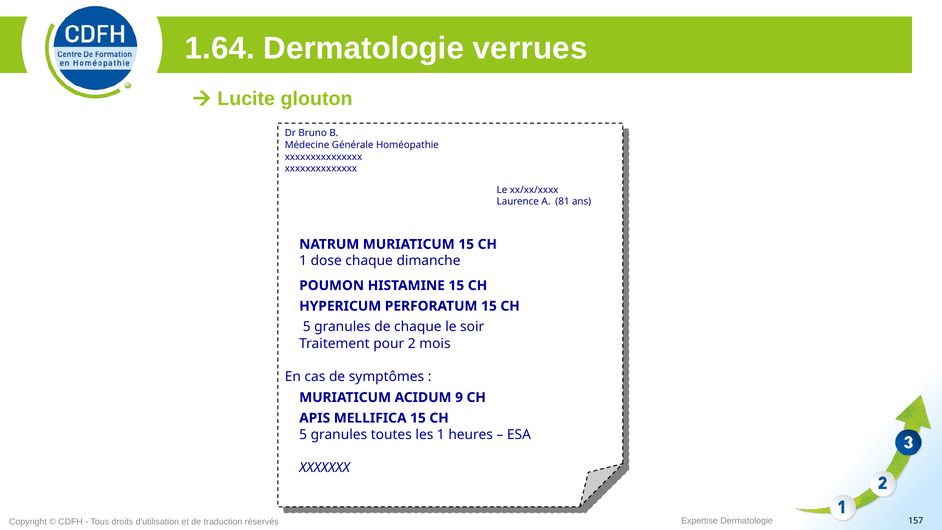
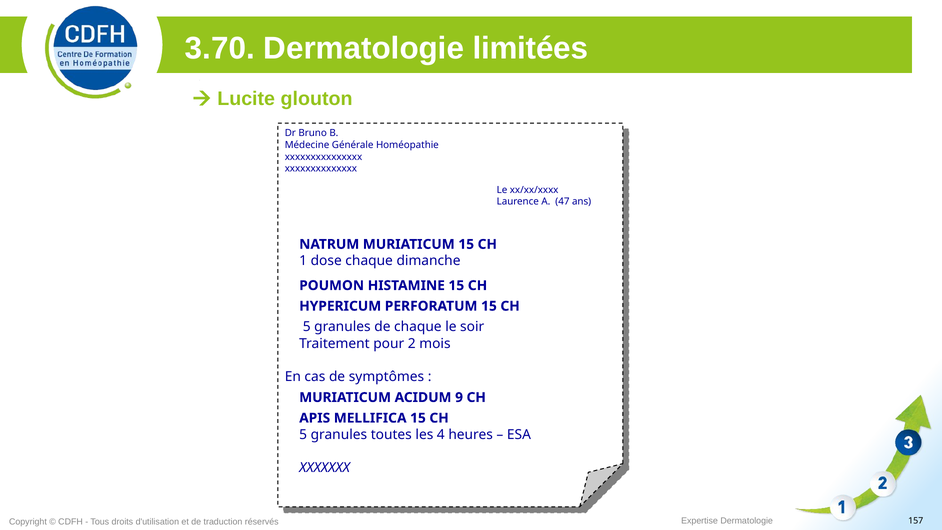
1.64: 1.64 -> 3.70
verrues: verrues -> limitées
81: 81 -> 47
1 at (441, 434): 1 -> 4
